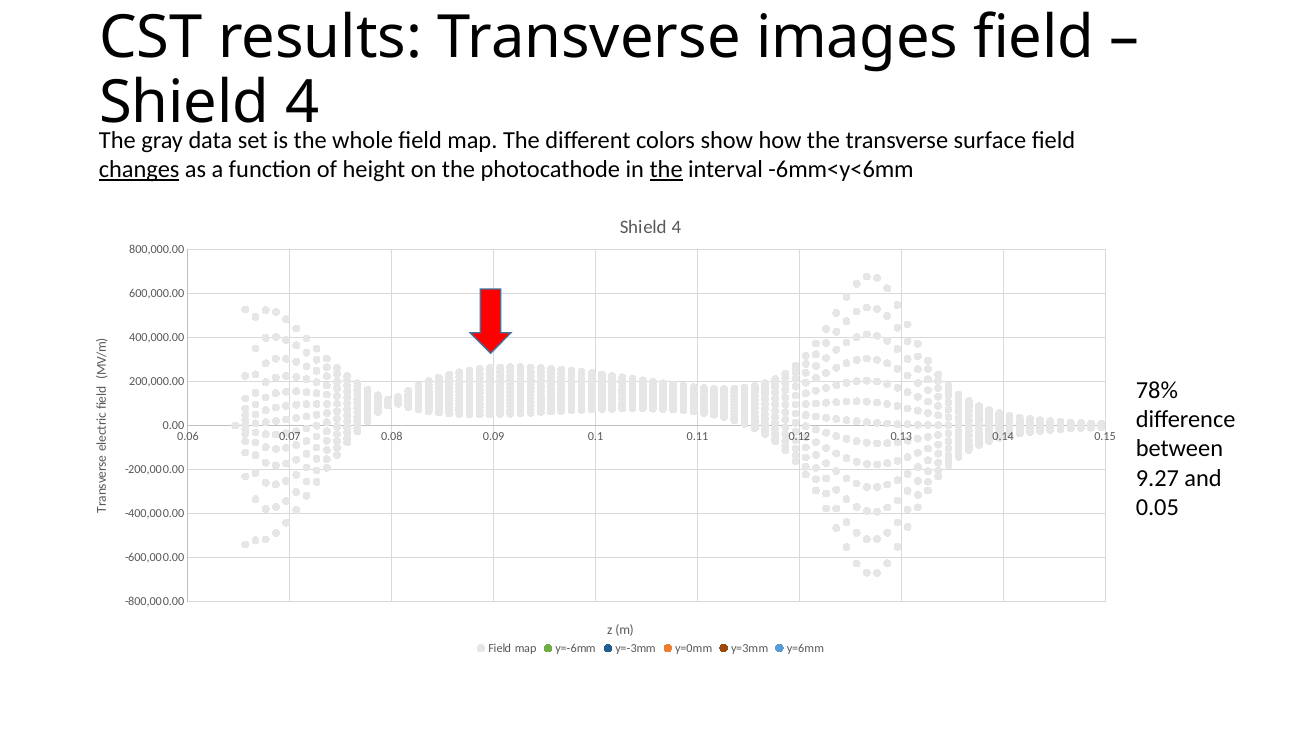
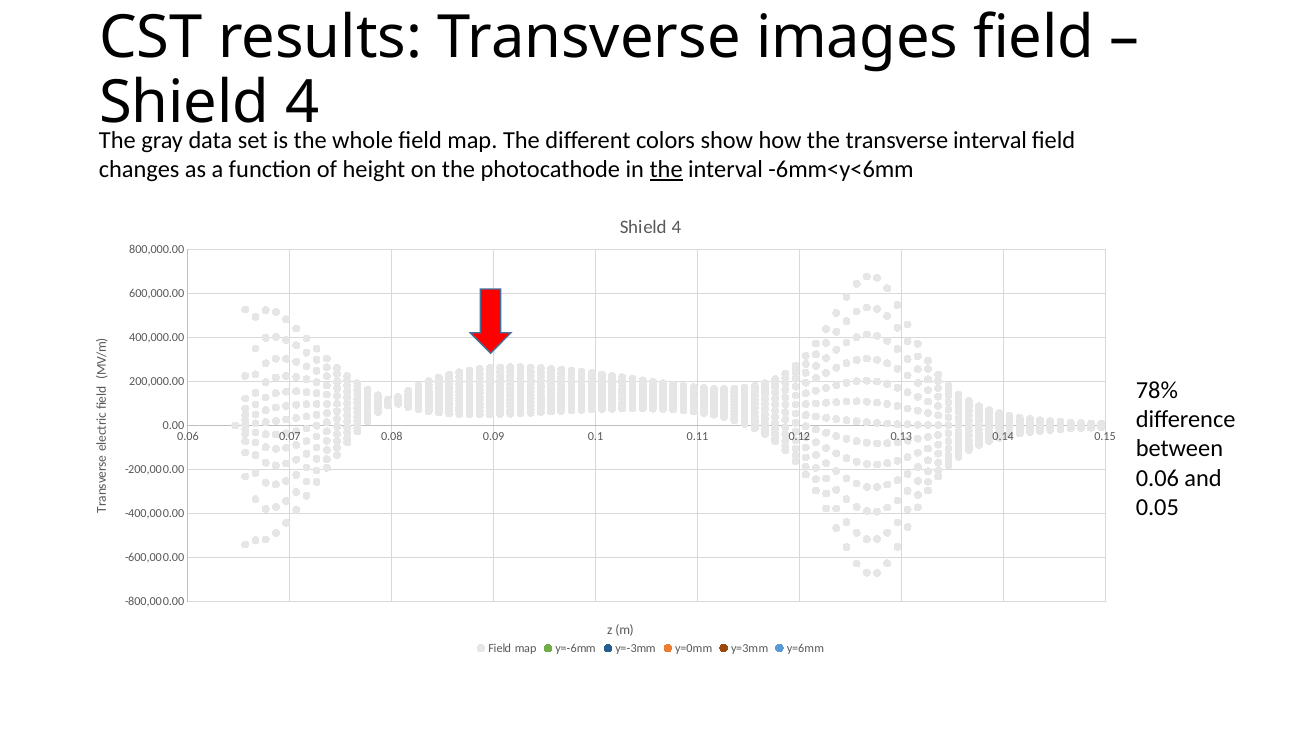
transverse surface: surface -> interval
changes underline: present -> none
9.27 at (1157, 478): 9.27 -> 0.06
